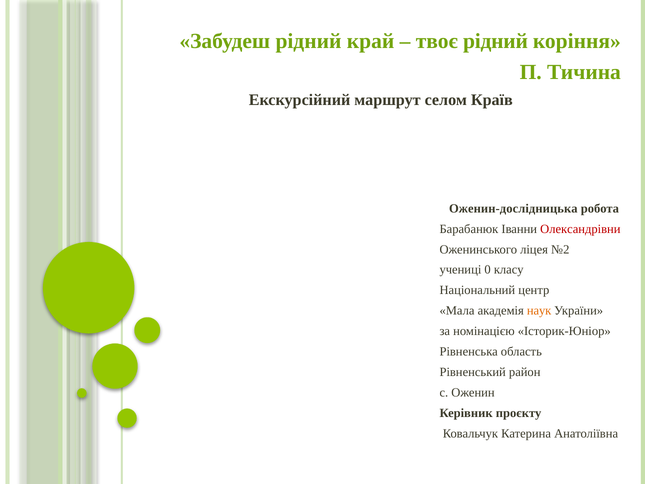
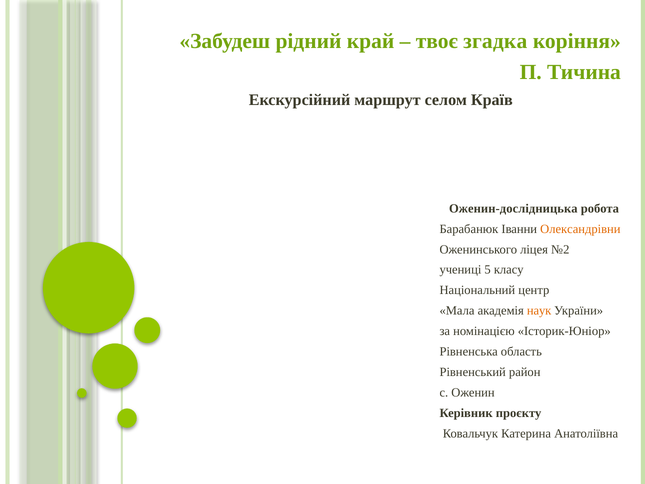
твоє рідний: рідний -> згадка
Олександрівни colour: red -> orange
0: 0 -> 5
